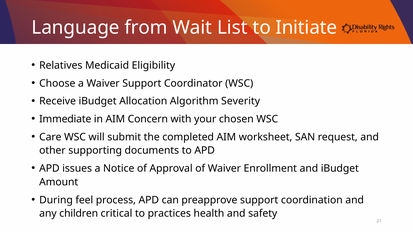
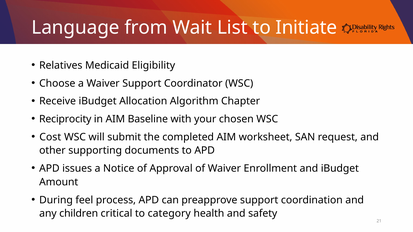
Severity: Severity -> Chapter
Immediate: Immediate -> Reciprocity
Concern: Concern -> Baseline
Care: Care -> Cost
practices: practices -> category
